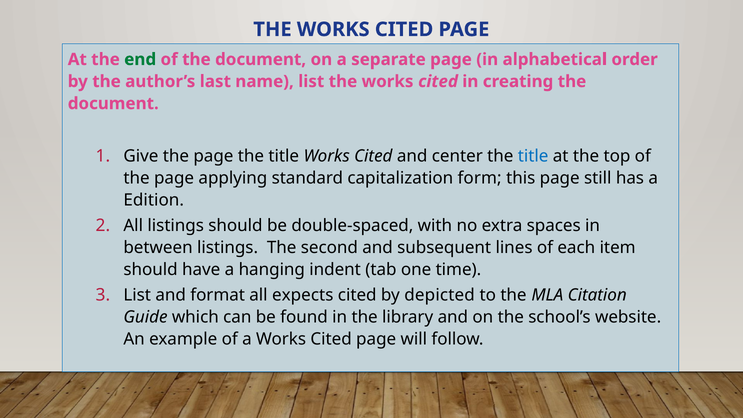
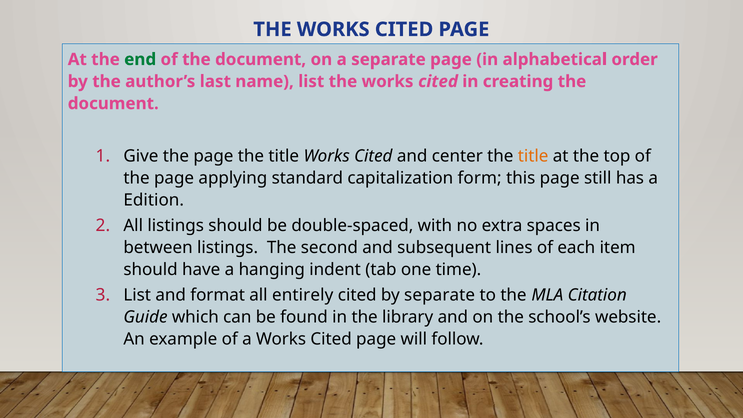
title at (533, 156) colour: blue -> orange
expects: expects -> entirely
by depicted: depicted -> separate
